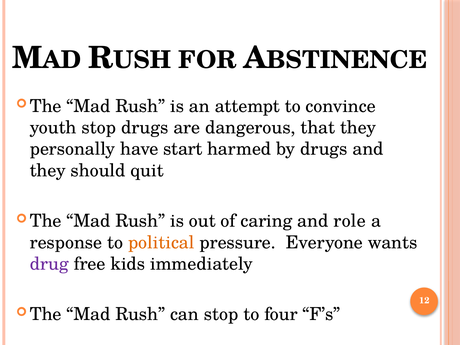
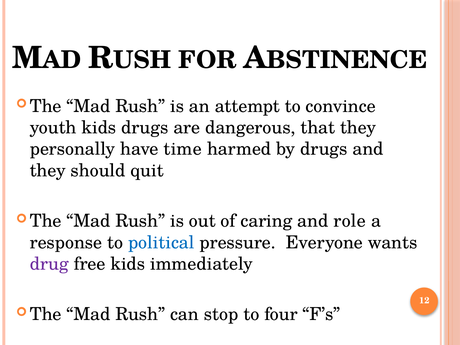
youth stop: stop -> kids
start: start -> time
political colour: orange -> blue
